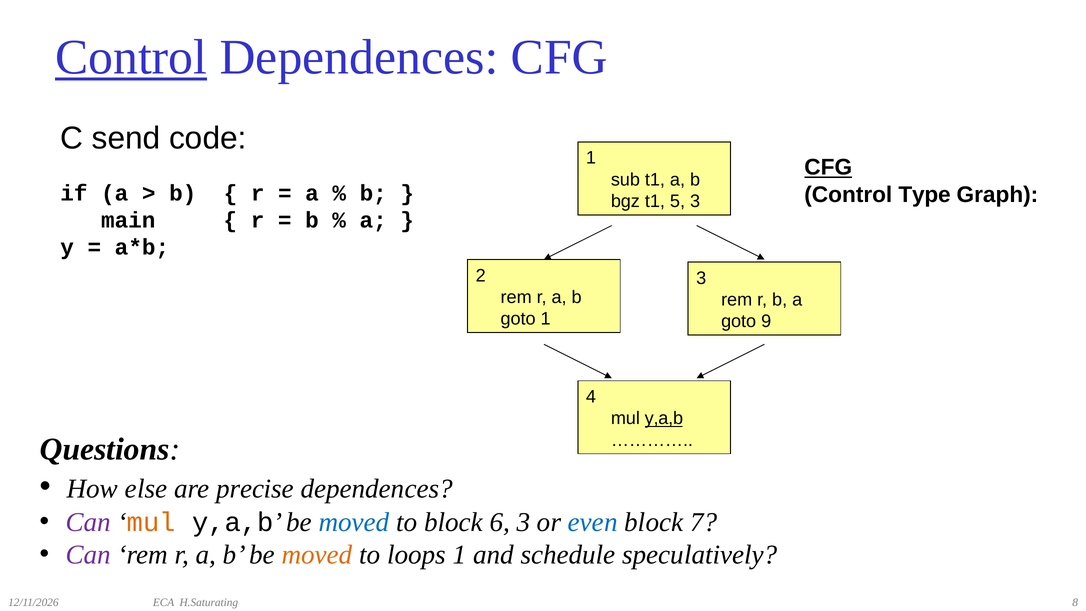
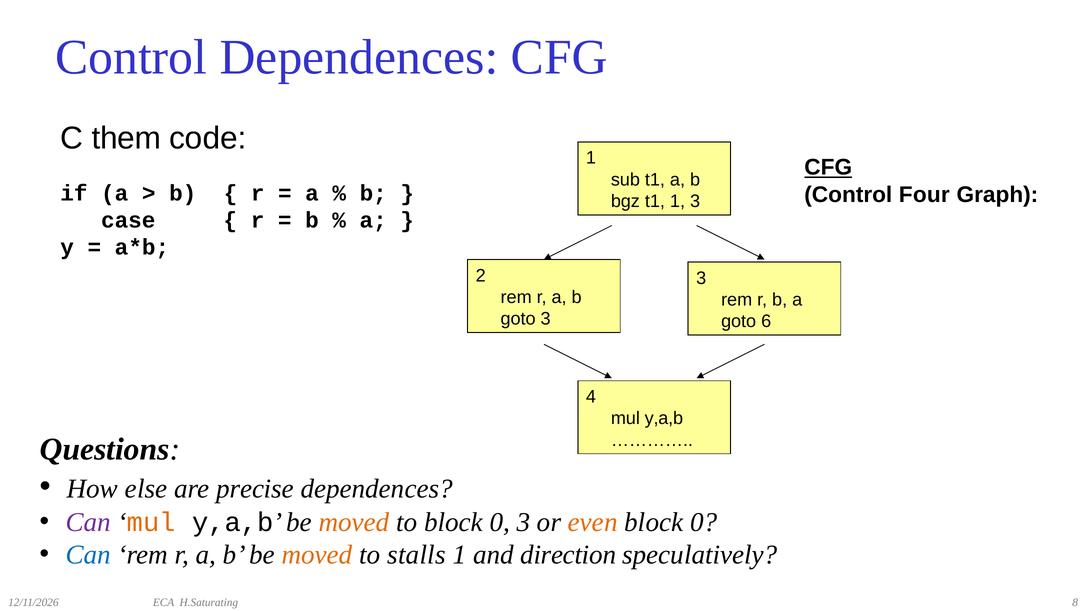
Control at (131, 57) underline: present -> none
send: send -> them
Type: Type -> Four
t1 5: 5 -> 1
main: main -> case
goto 1: 1 -> 3
9: 9 -> 6
y,a,b at (664, 418) underline: present -> none
moved at (354, 522) colour: blue -> orange
to block 6: 6 -> 0
even colour: blue -> orange
7 at (704, 522): 7 -> 0
Can at (88, 555) colour: purple -> blue
loops: loops -> stalls
schedule: schedule -> direction
